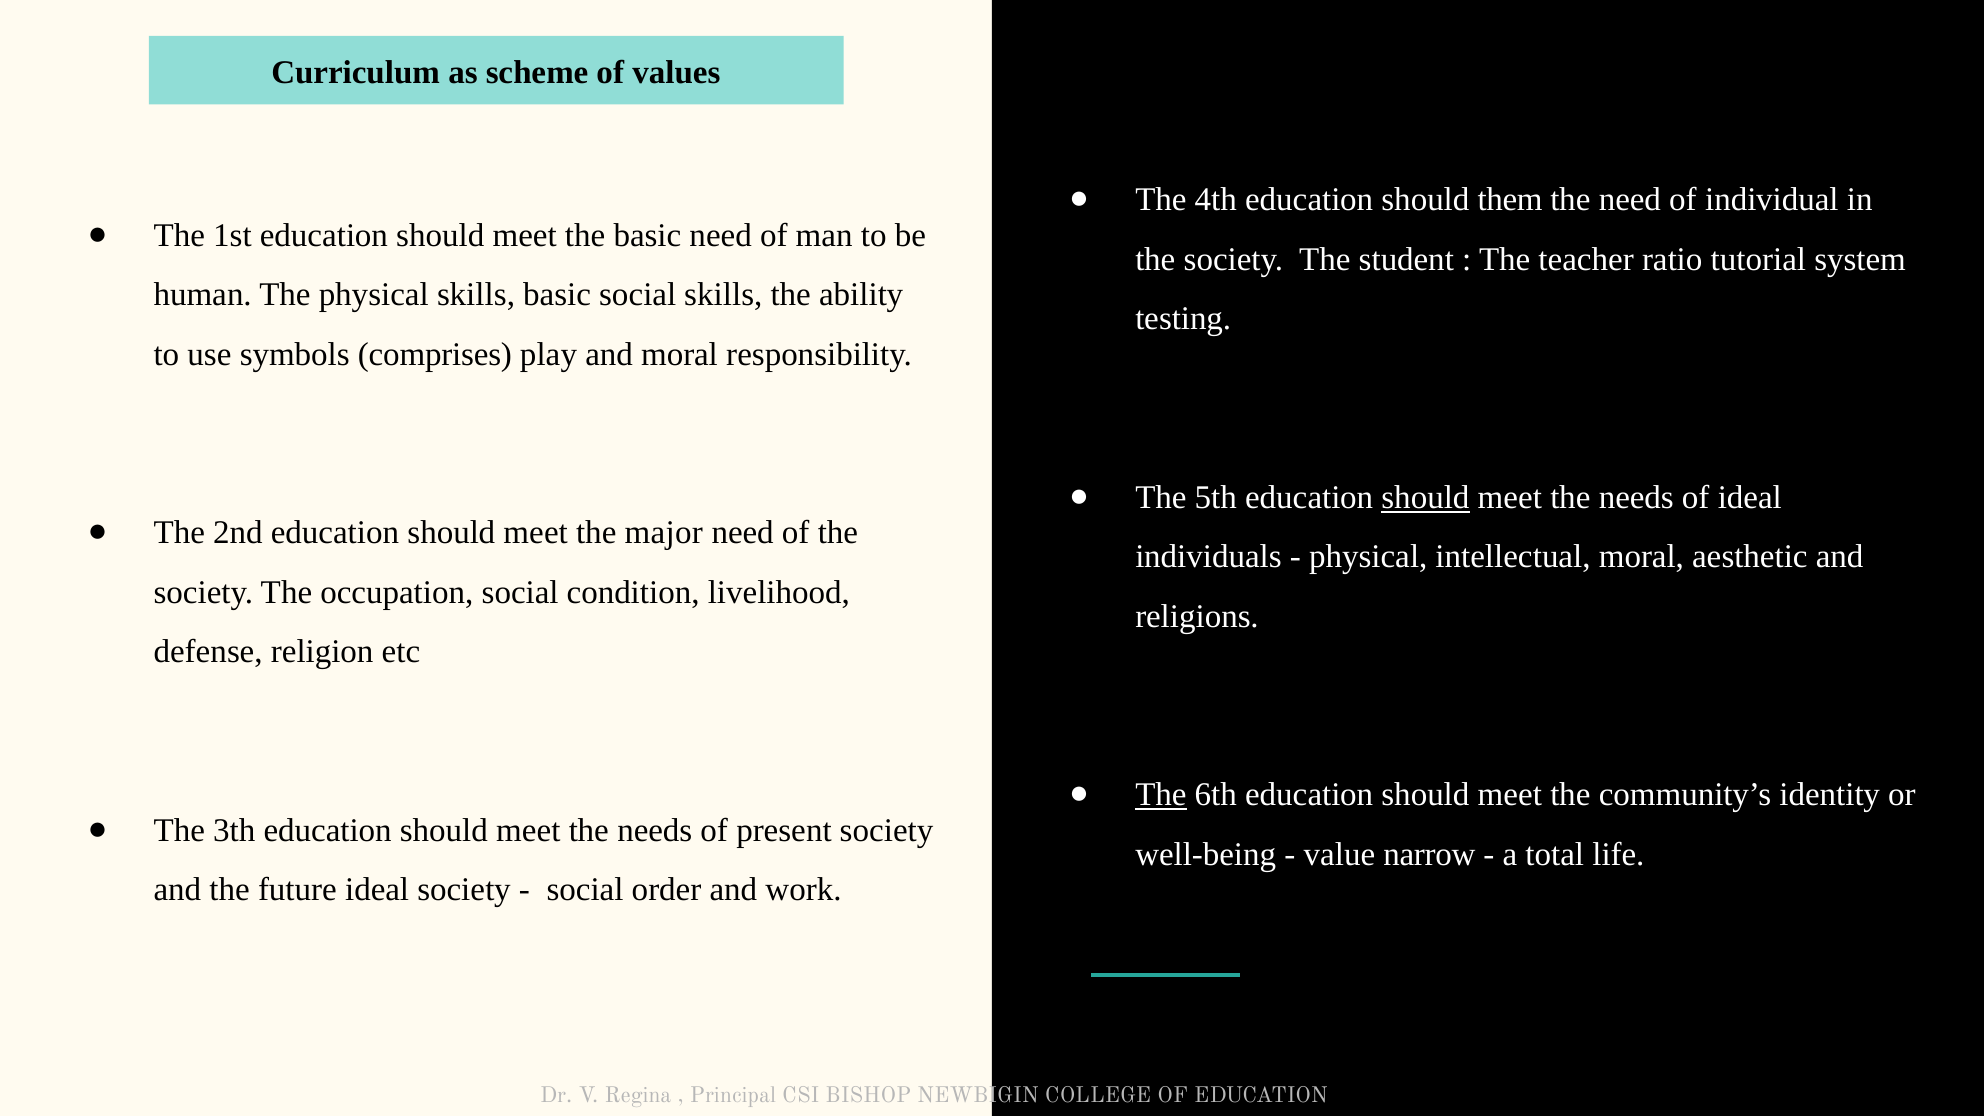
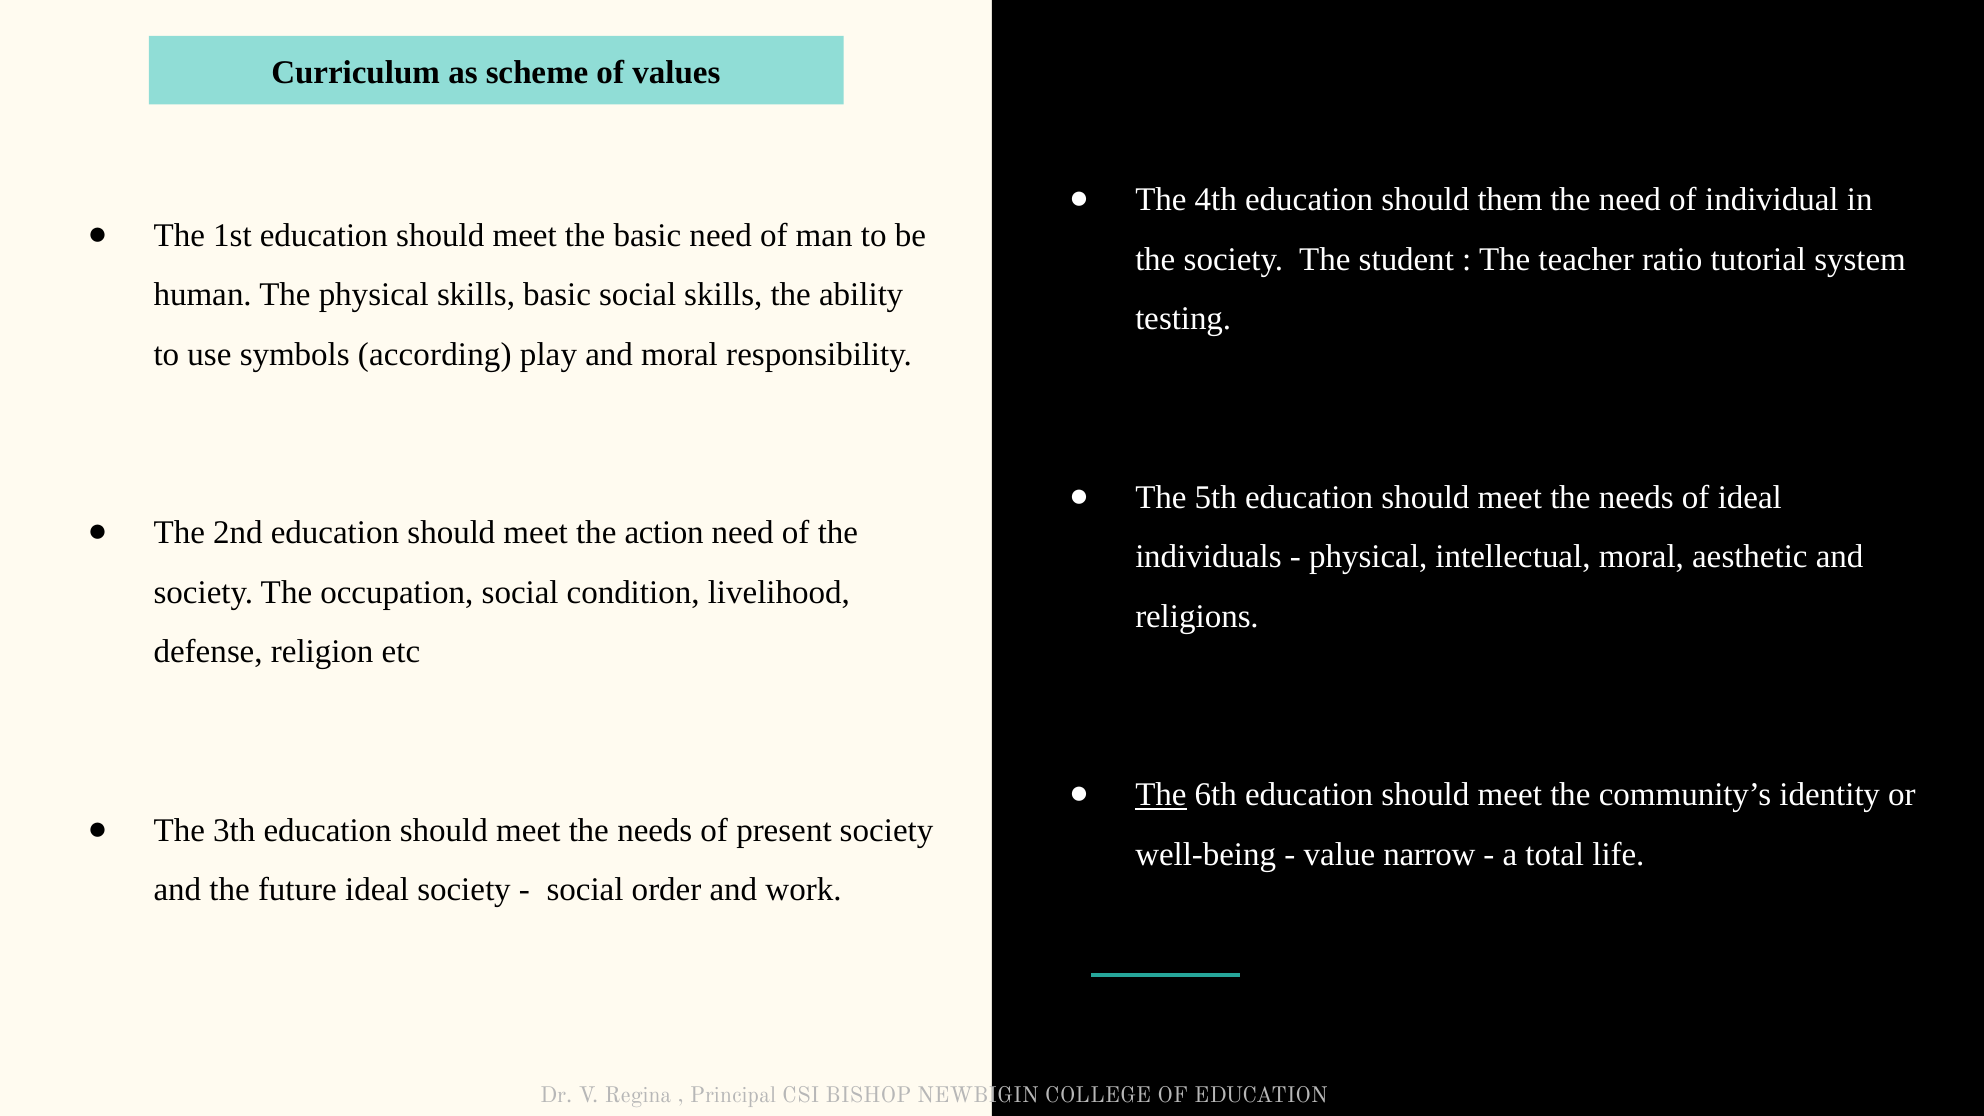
comprises: comprises -> according
should at (1425, 498) underline: present -> none
major: major -> action
